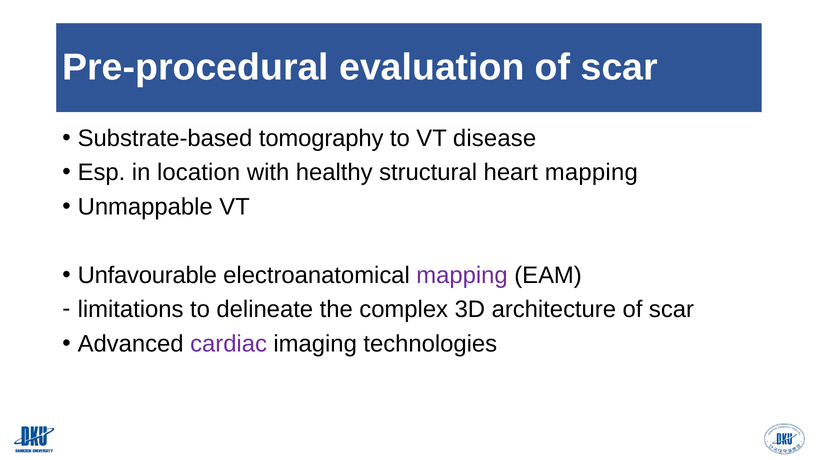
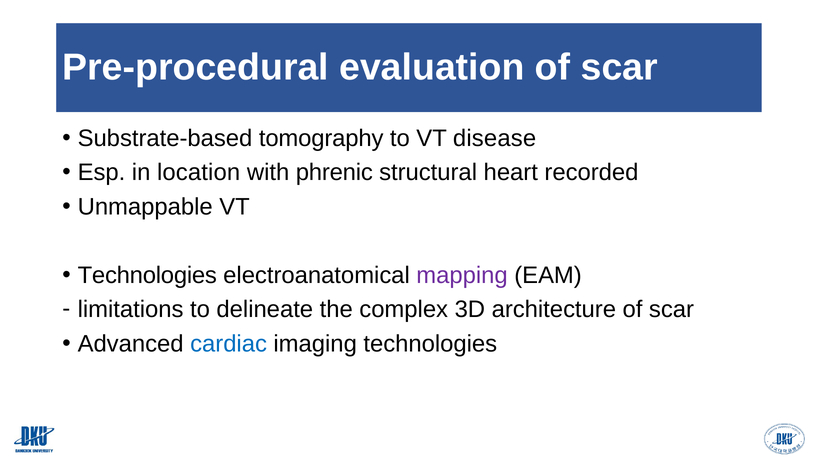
healthy: healthy -> phrenic
heart mapping: mapping -> recorded
Unfavourable at (147, 275): Unfavourable -> Technologies
cardiac colour: purple -> blue
